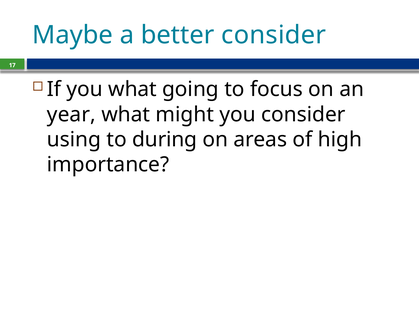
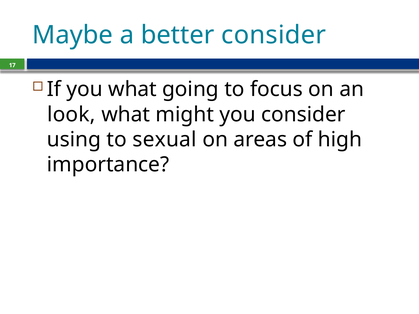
year: year -> look
during: during -> sexual
